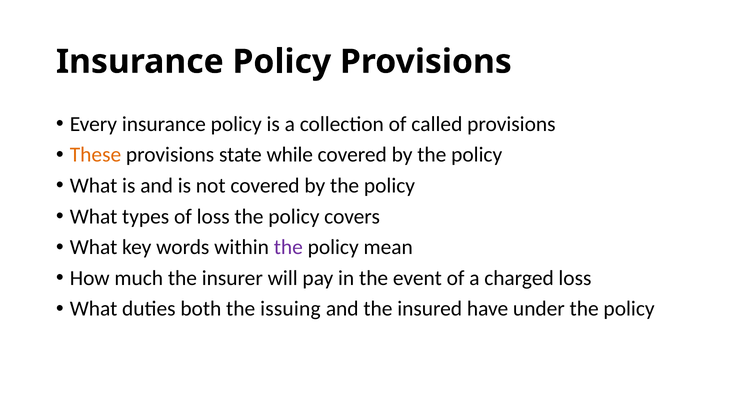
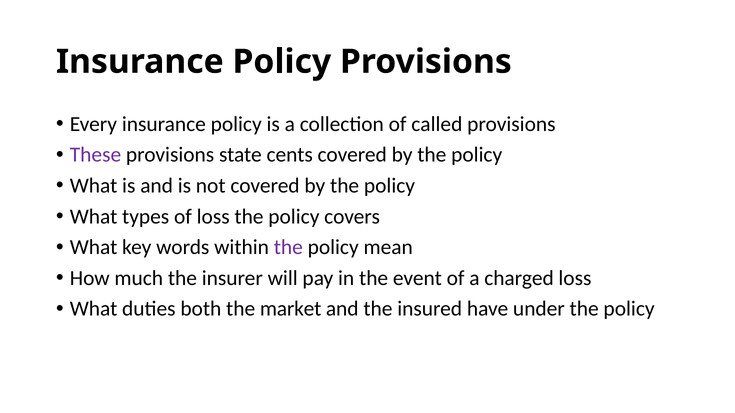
These colour: orange -> purple
while: while -> cents
issuing: issuing -> market
